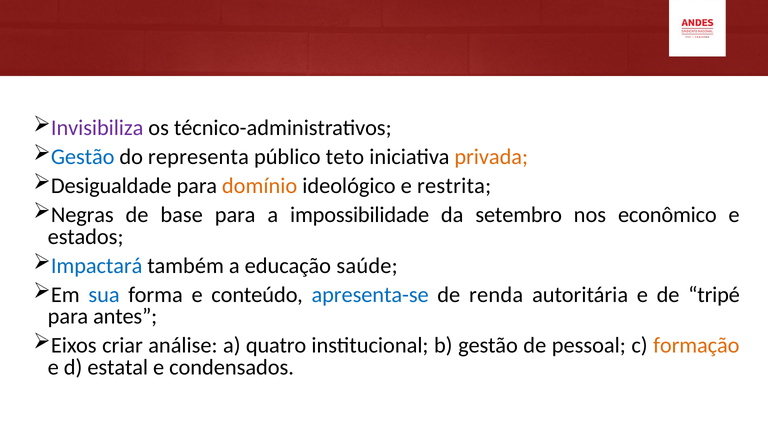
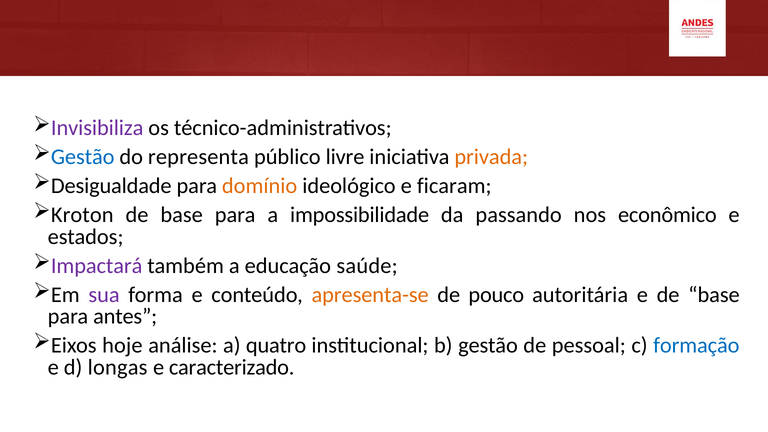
teto: teto -> livre
restrita: restrita -> ficaram
Negras: Negras -> Kroton
setembro: setembro -> passando
Impactará colour: blue -> purple
sua colour: blue -> purple
apresenta-se colour: blue -> orange
renda: renda -> pouco
e de tripé: tripé -> base
criar: criar -> hoje
formação colour: orange -> blue
estatal: estatal -> longas
condensados: condensados -> caracterizado
